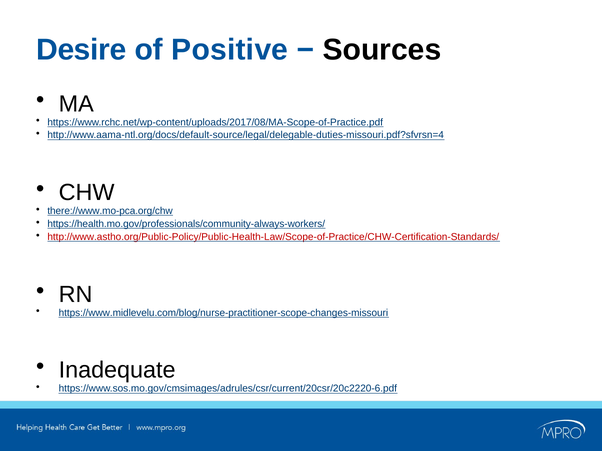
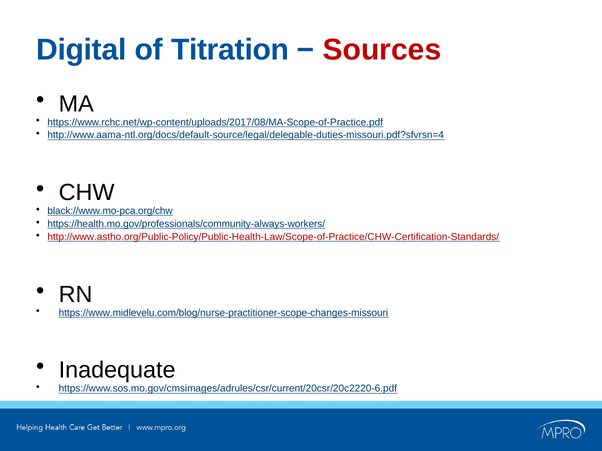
Desire: Desire -> Digital
Positive: Positive -> Titration
Sources colour: black -> red
there://www.mo-pca.org/chw: there://www.mo-pca.org/chw -> black://www.mo-pca.org/chw
